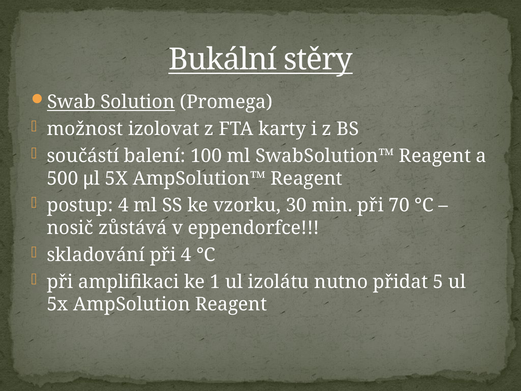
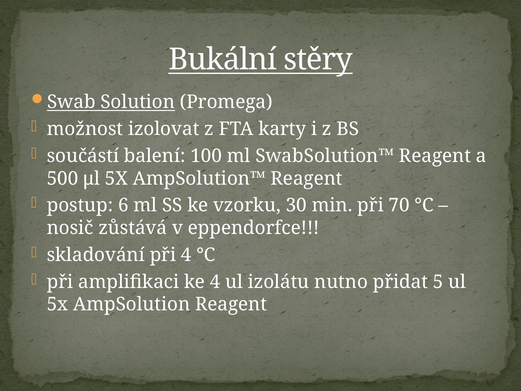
postup 4: 4 -> 6
ke 1: 1 -> 4
